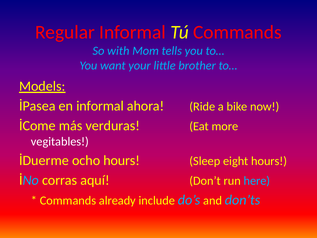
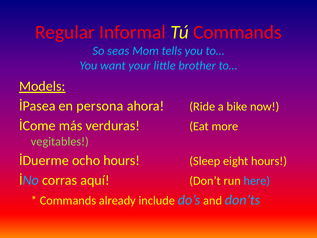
with: with -> seas
en informal: informal -> persona
vegitables colour: white -> light green
